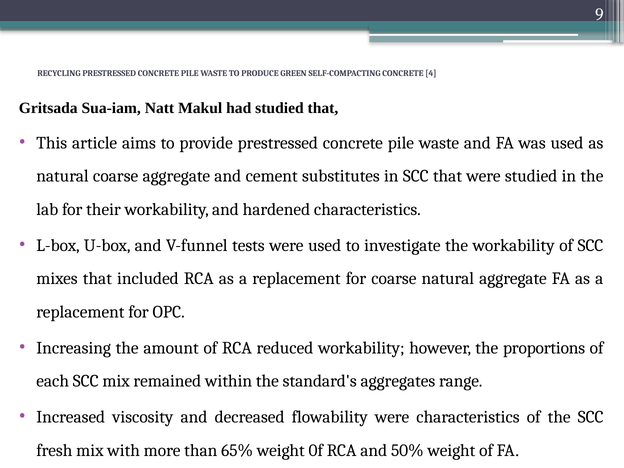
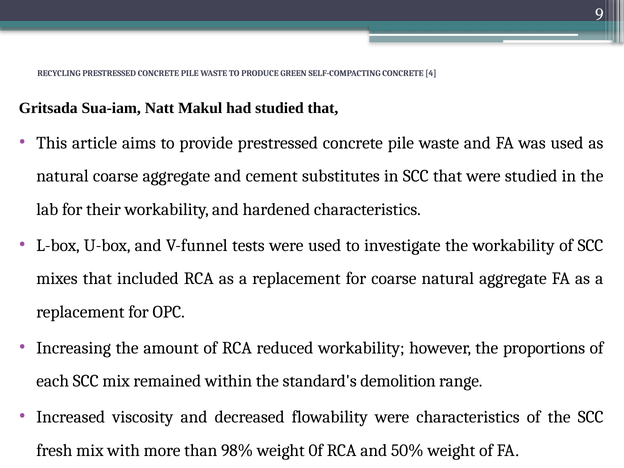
aggregates: aggregates -> demolition
65%: 65% -> 98%
